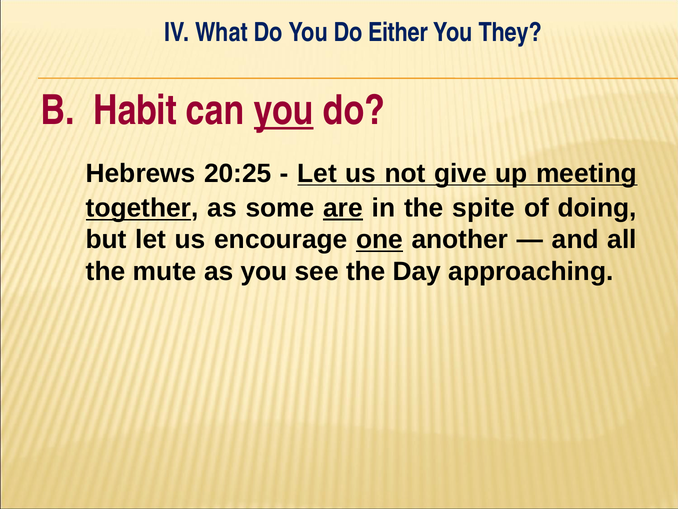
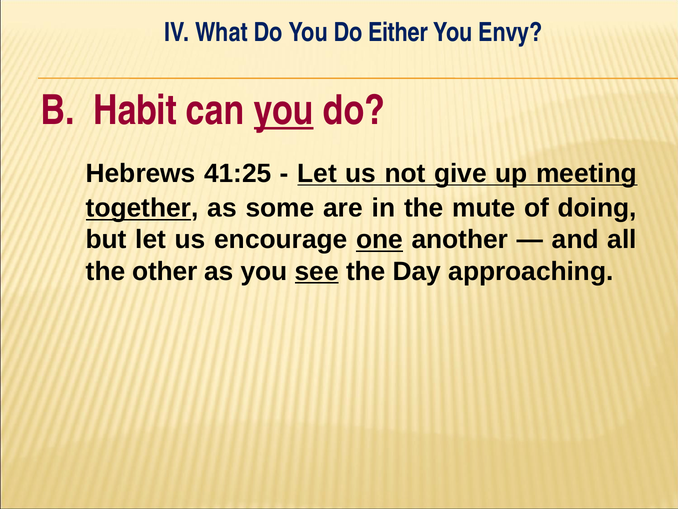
They: They -> Envy
20:25: 20:25 -> 41:25
are underline: present -> none
spite: spite -> mute
mute: mute -> other
see underline: none -> present
